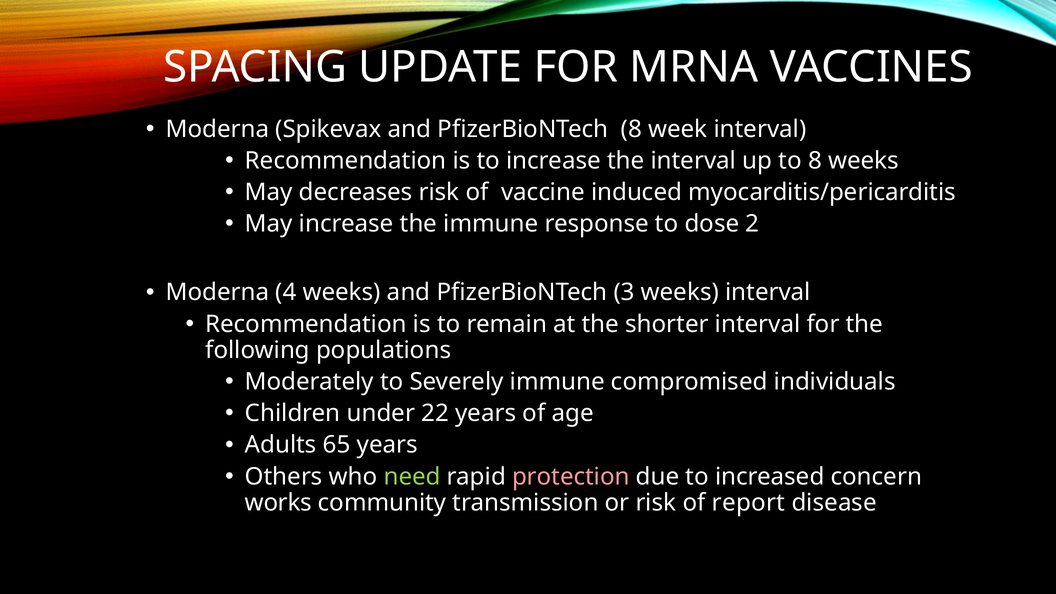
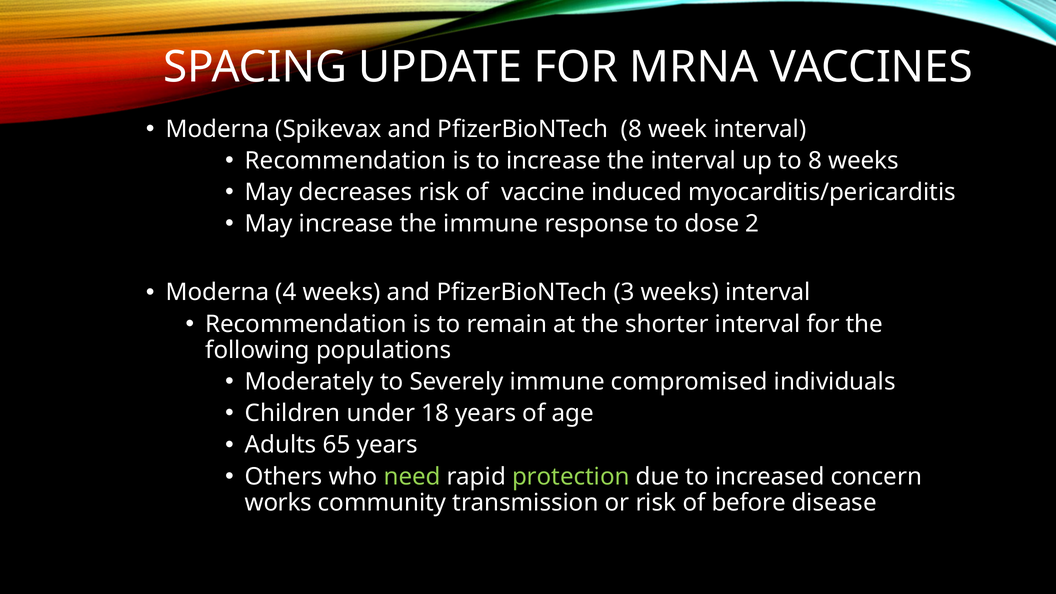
22: 22 -> 18
protection colour: pink -> light green
report: report -> before
